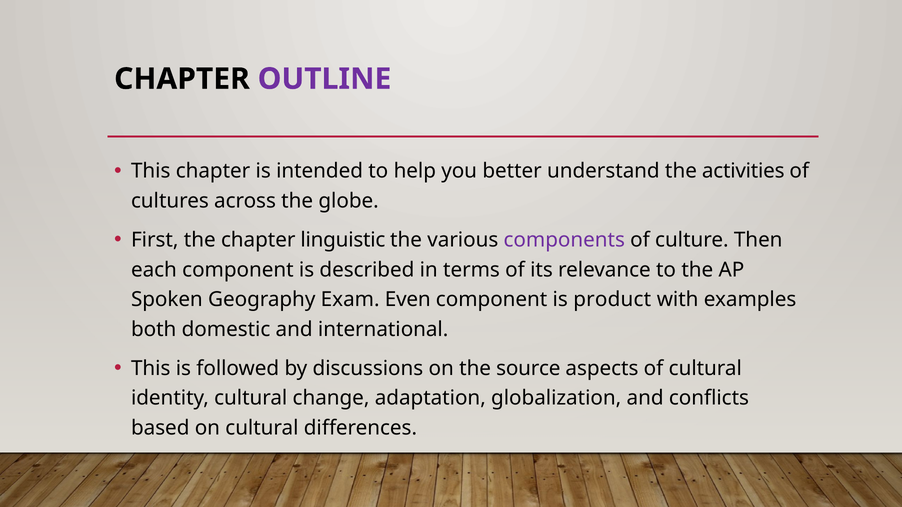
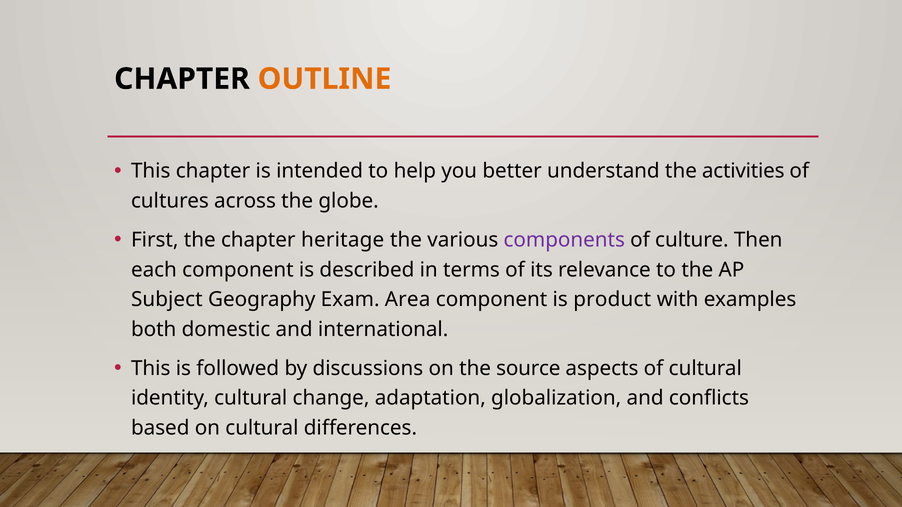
OUTLINE colour: purple -> orange
linguistic: linguistic -> heritage
Spoken: Spoken -> Subject
Even: Even -> Area
